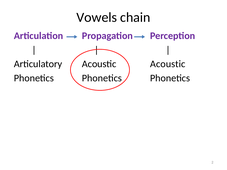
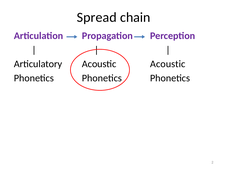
Vowels: Vowels -> Spread
